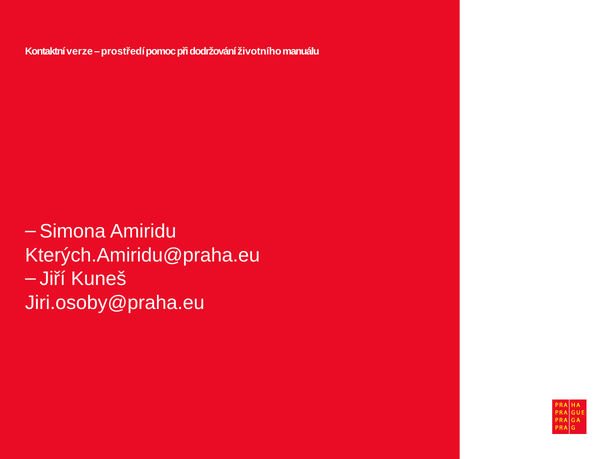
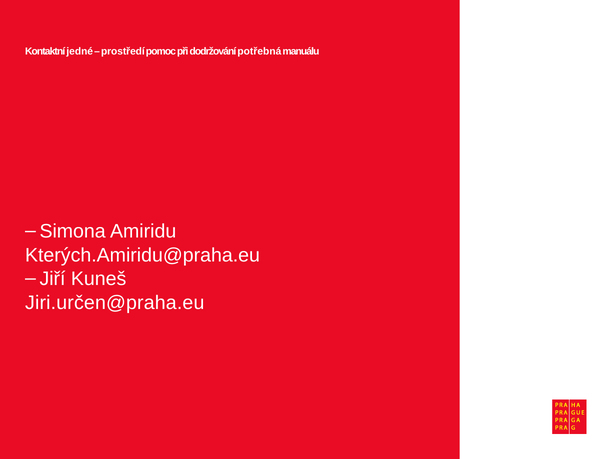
verze: verze -> jedné
životního: životního -> potřebná
Jiri.osoby@praha.eu: Jiri.osoby@praha.eu -> Jiri.určen@praha.eu
